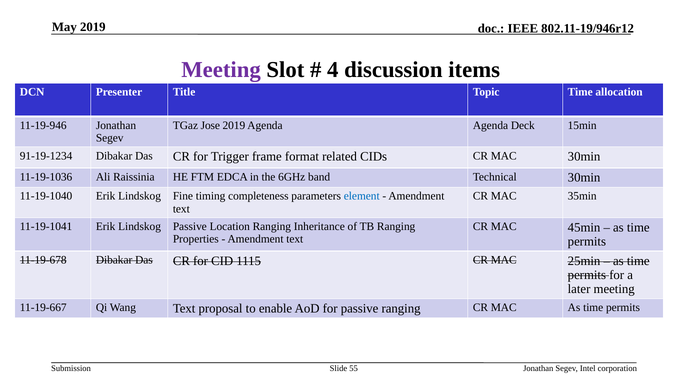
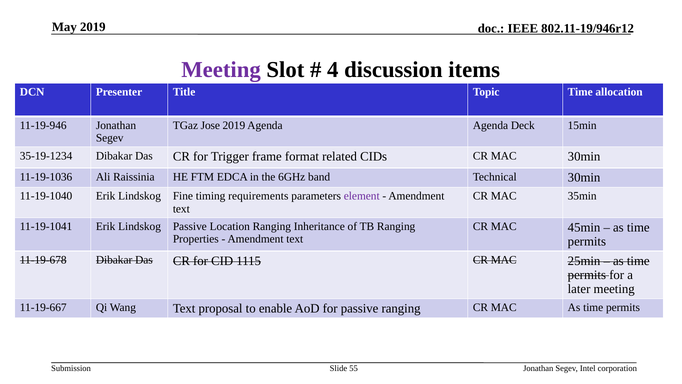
91-19-1234: 91-19-1234 -> 35-19-1234
completeness: completeness -> requirements
element colour: blue -> purple
